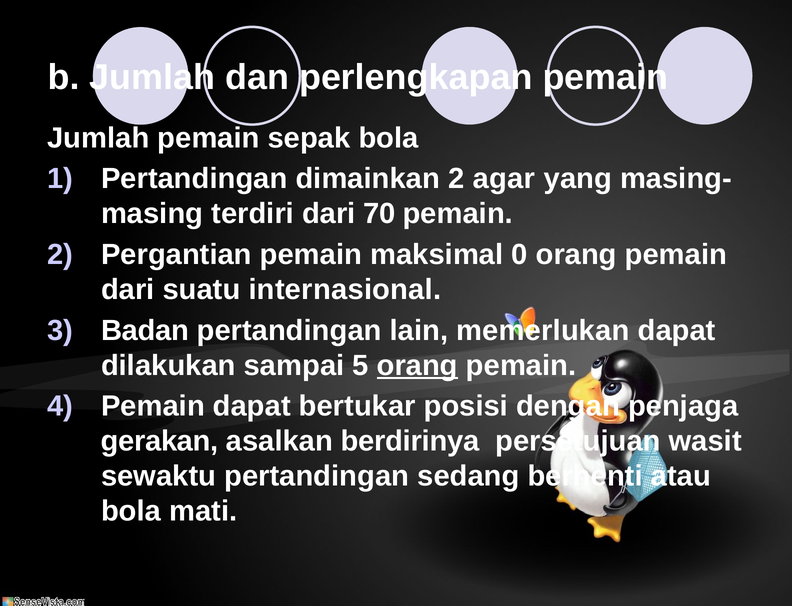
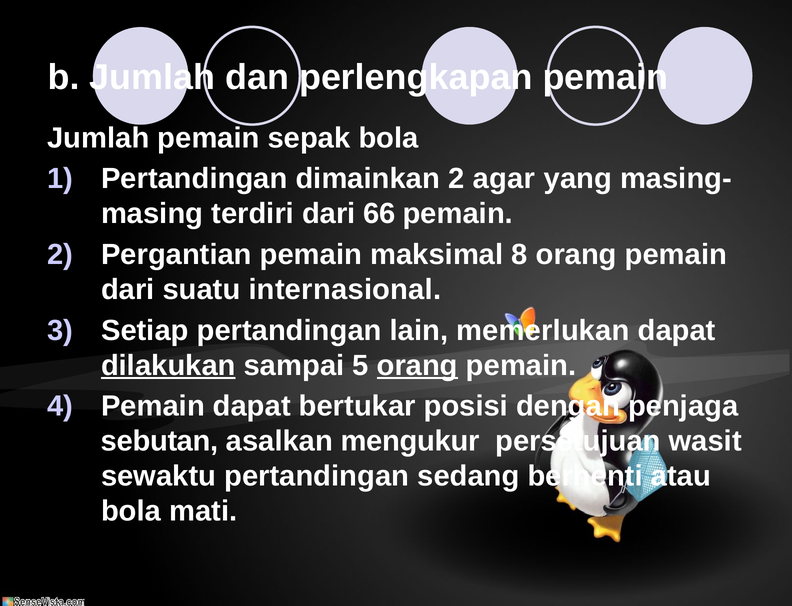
70: 70 -> 66
0: 0 -> 8
Badan: Badan -> Setiap
dilakukan underline: none -> present
gerakan: gerakan -> sebutan
berdirinya: berdirinya -> mengukur
